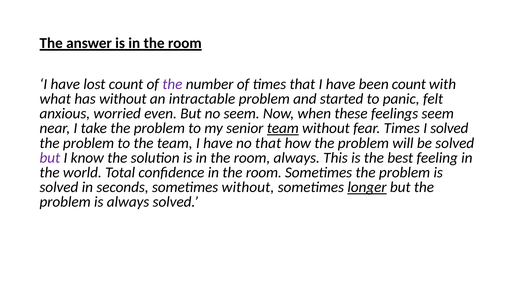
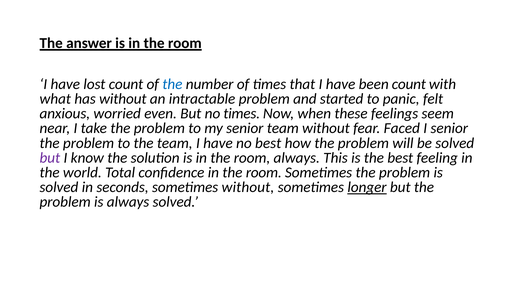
the at (172, 84) colour: purple -> blue
no seem: seem -> times
team at (283, 128) underline: present -> none
fear Times: Times -> Faced
I solved: solved -> senior
no that: that -> best
